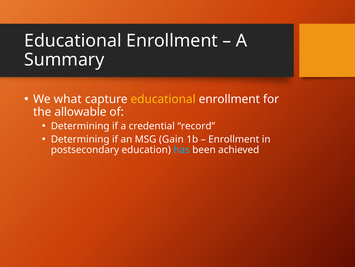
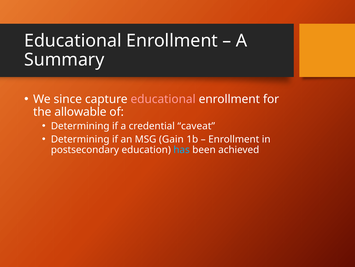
what: what -> since
educational at (163, 99) colour: yellow -> pink
record: record -> caveat
